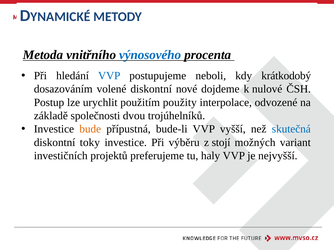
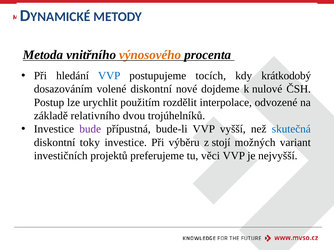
výnosového colour: blue -> orange
neboli: neboli -> tocích
použity: použity -> rozdělit
společnosti: společnosti -> relativního
bude colour: orange -> purple
haly: haly -> věci
